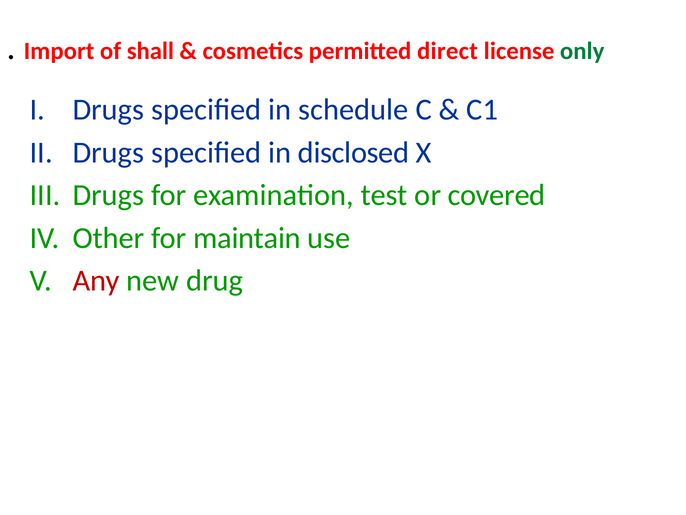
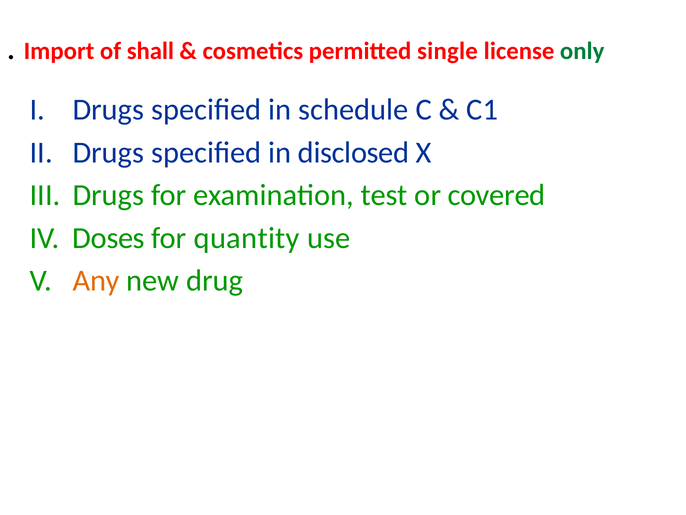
direct: direct -> single
Other: Other -> Doses
maintain: maintain -> quantity
Any colour: red -> orange
